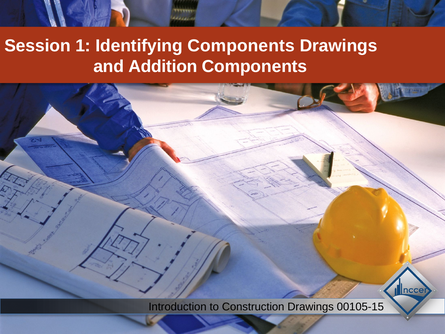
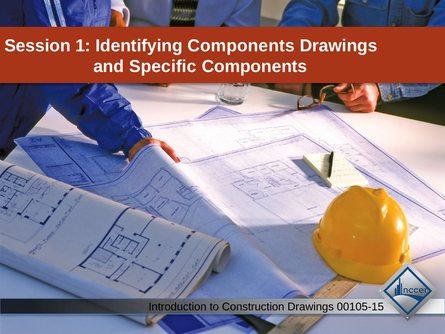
Addition: Addition -> Specific
